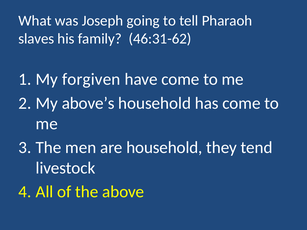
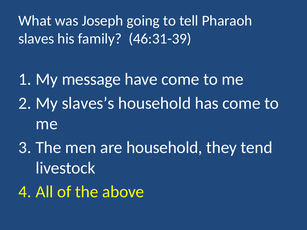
46:31-62: 46:31-62 -> 46:31-39
forgiven: forgiven -> message
above’s: above’s -> slaves’s
